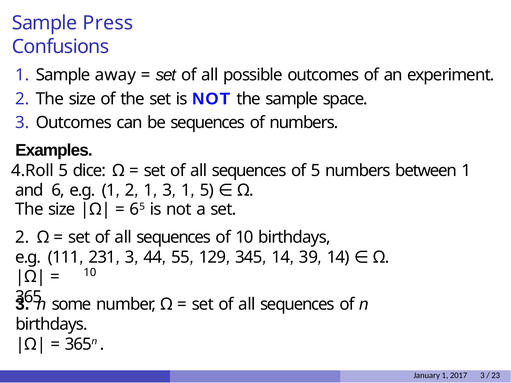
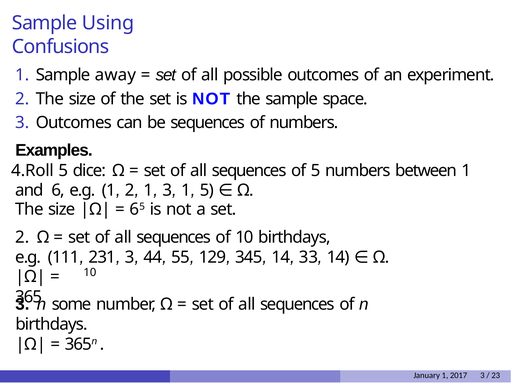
Press: Press -> Using
39: 39 -> 33
